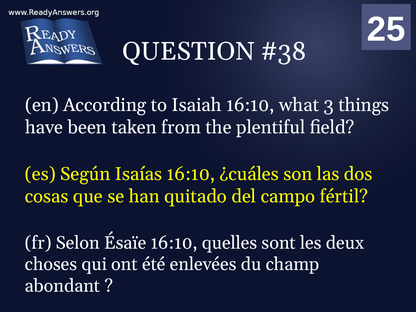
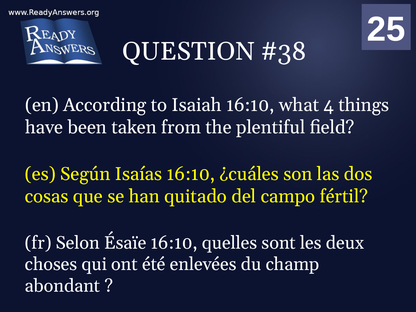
3: 3 -> 4
